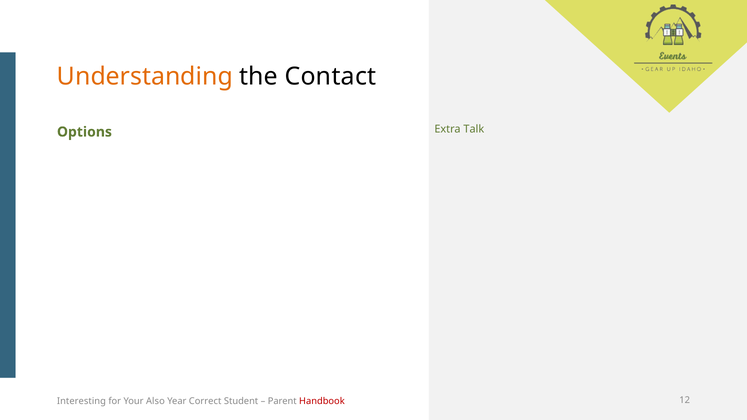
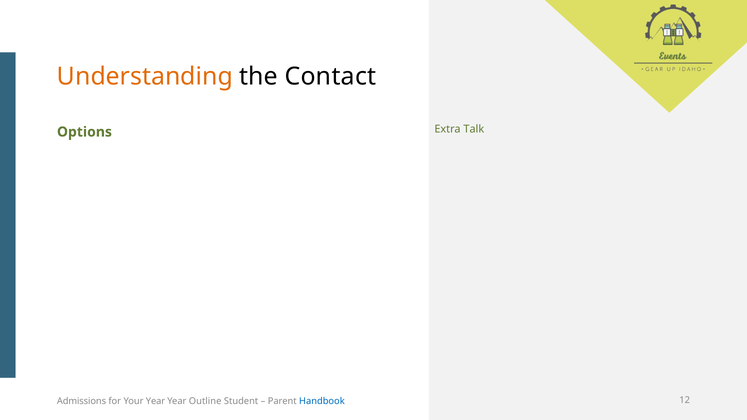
Interesting: Interesting -> Admissions
Your Also: Also -> Year
Correct: Correct -> Outline
Handbook colour: red -> blue
